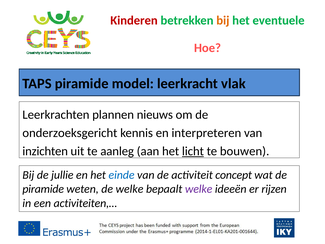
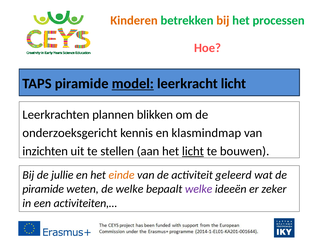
Kinderen colour: red -> orange
eventuele: eventuele -> processen
model underline: none -> present
leerkracht vlak: vlak -> licht
nieuws: nieuws -> blikken
interpreteren: interpreteren -> klasmindmap
aanleg: aanleg -> stellen
einde colour: blue -> orange
concept: concept -> geleerd
rijzen: rijzen -> zeker
